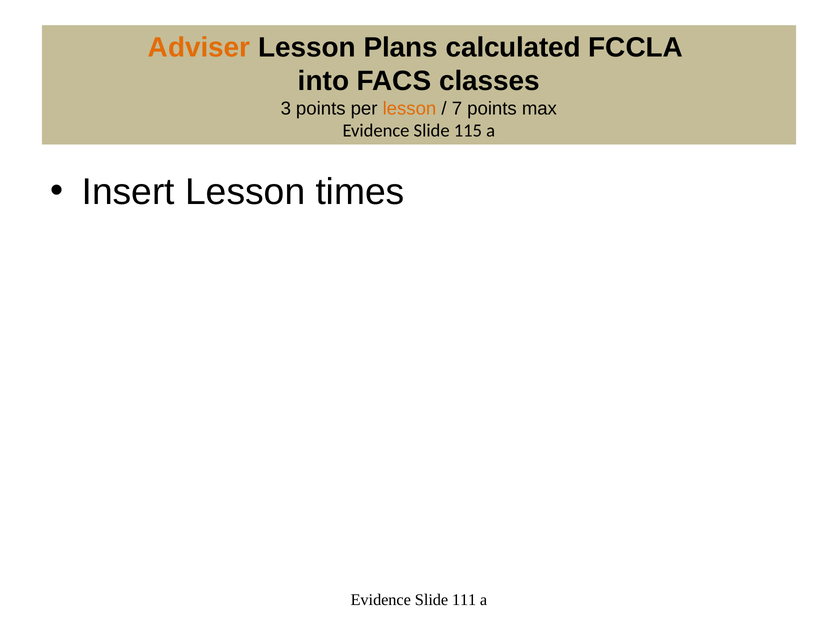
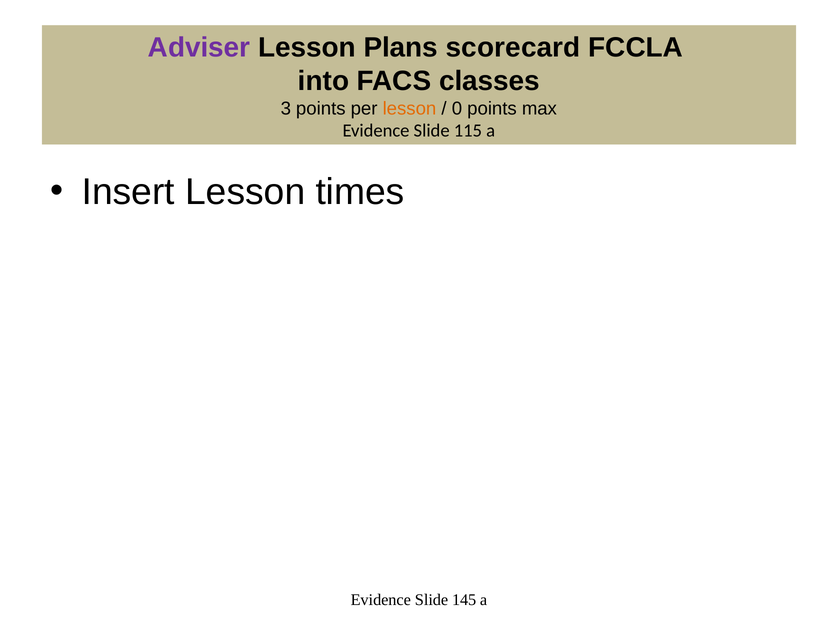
Adviser colour: orange -> purple
calculated: calculated -> scorecard
7: 7 -> 0
111: 111 -> 145
